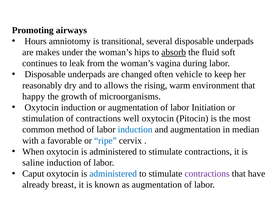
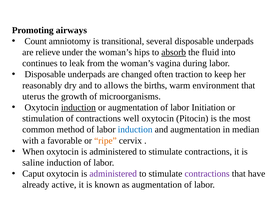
Hours: Hours -> Count
makes: makes -> relieve
soft: soft -> into
vehicle: vehicle -> traction
rising: rising -> births
happy: happy -> uterus
induction at (78, 107) underline: none -> present
ripe colour: blue -> orange
administered at (113, 174) colour: blue -> purple
breast: breast -> active
